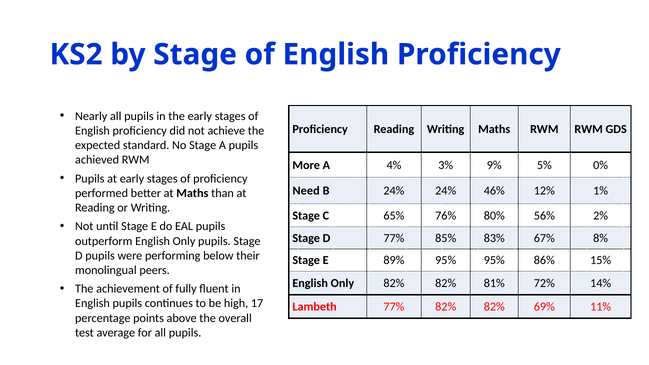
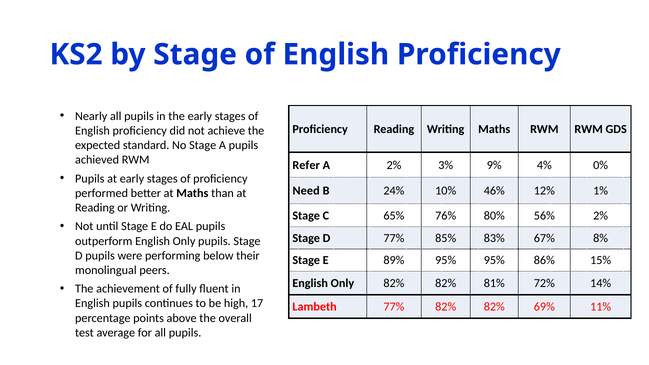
More: More -> Refer
A 4%: 4% -> 2%
5%: 5% -> 4%
24% 24%: 24% -> 10%
